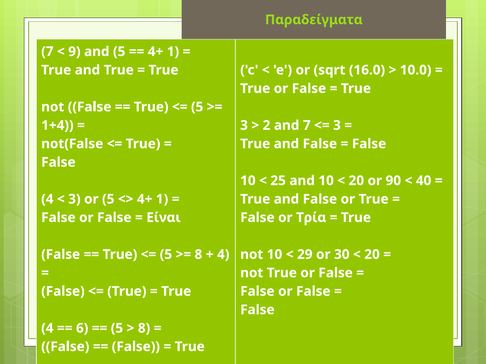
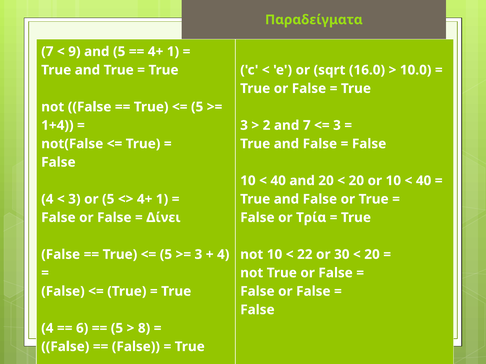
25 at (278, 181): 25 -> 40
and 10: 10 -> 20
or 90: 90 -> 10
Είναι: Είναι -> Δίνει
8 at (198, 255): 8 -> 3
29: 29 -> 22
